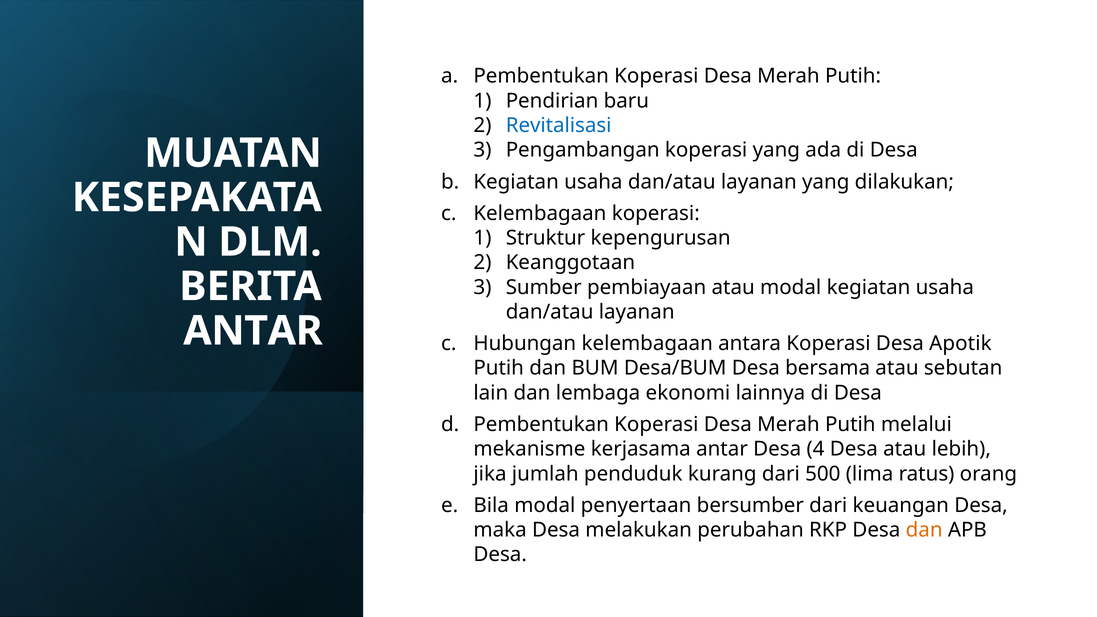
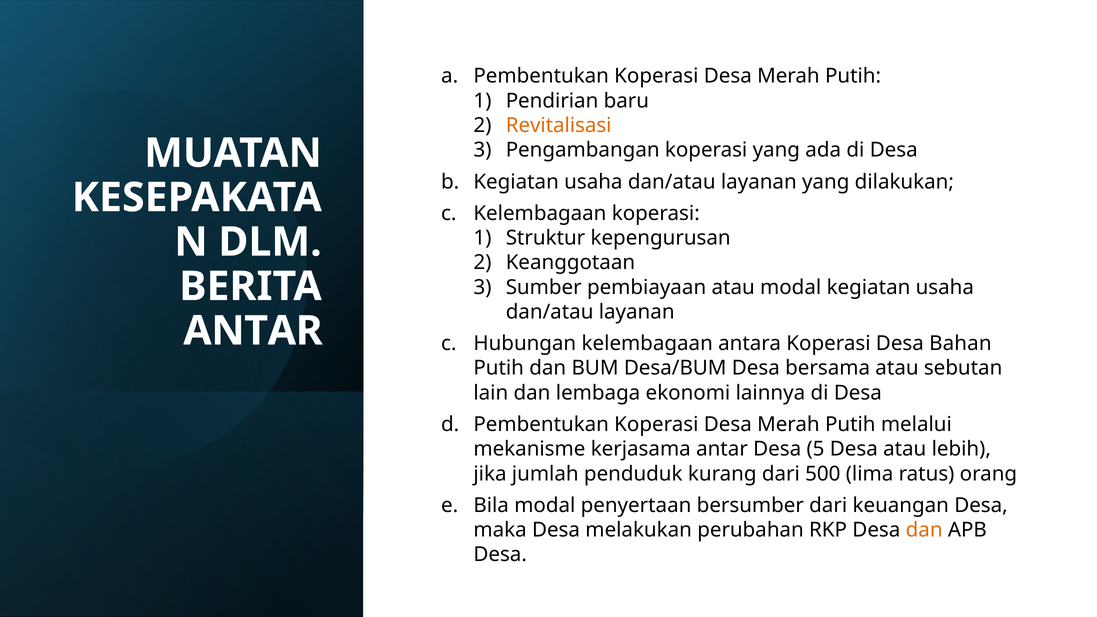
Revitalisasi colour: blue -> orange
Apotik: Apotik -> Bahan
4: 4 -> 5
